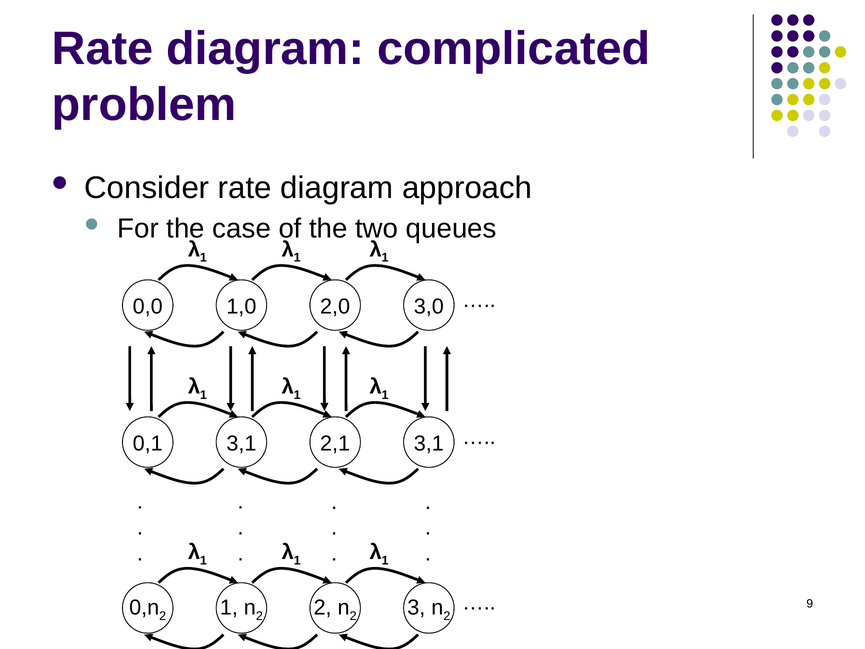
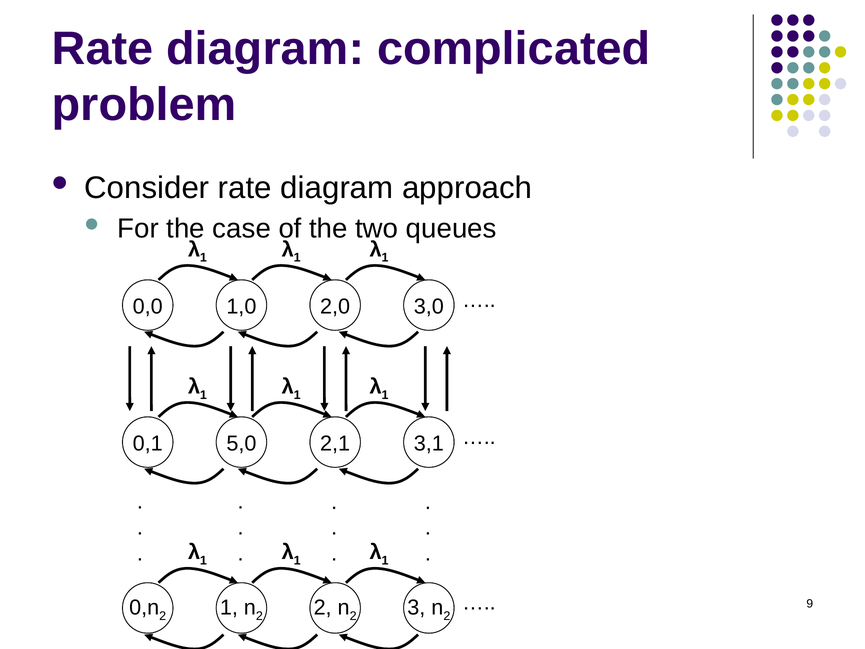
0,1 3,1: 3,1 -> 5,0
